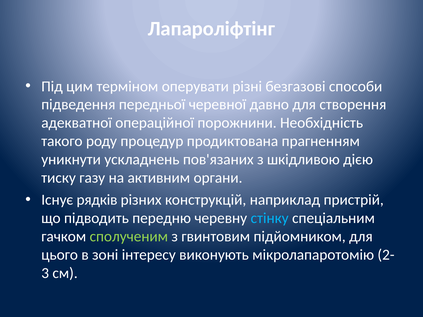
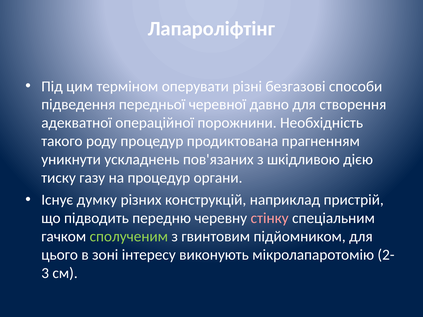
на активним: активним -> процедур
рядків: рядків -> думку
стінку colour: light blue -> pink
